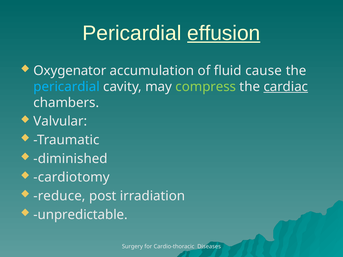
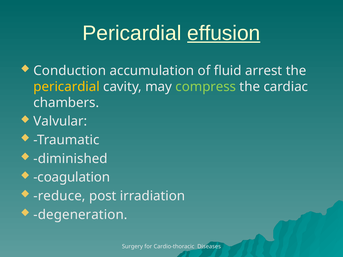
Oxygenator: Oxygenator -> Conduction
cause: cause -> arrest
pericardial at (67, 87) colour: light blue -> yellow
cardiac underline: present -> none
cardiotomy: cardiotomy -> coagulation
unpredictable: unpredictable -> degeneration
